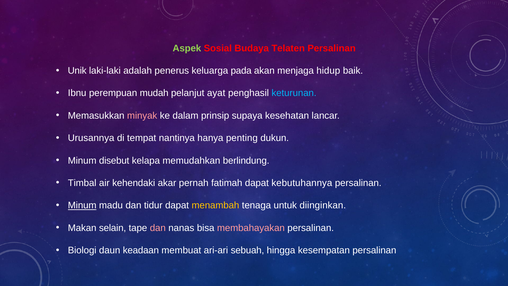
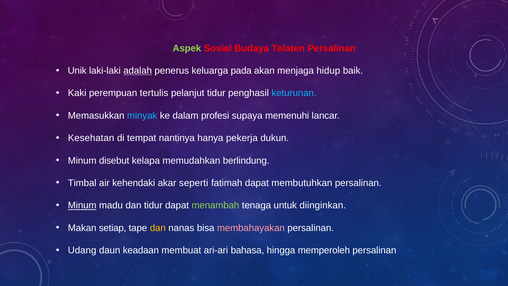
adalah underline: none -> present
Ibnu: Ibnu -> Kaki
mudah: mudah -> tertulis
pelanjut ayat: ayat -> tidur
minyak colour: pink -> light blue
prinsip: prinsip -> profesi
kesehatan: kesehatan -> memenuhi
Urusannya: Urusannya -> Kesehatan
penting: penting -> pekerja
pernah: pernah -> seperti
kebutuhannya: kebutuhannya -> membutuhkan
menambah colour: yellow -> light green
selain: selain -> setiap
dan at (158, 228) colour: pink -> yellow
Biologi: Biologi -> Udang
sebuah: sebuah -> bahasa
kesempatan: kesempatan -> memperoleh
